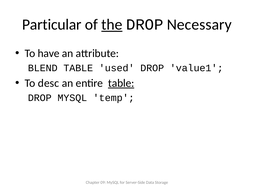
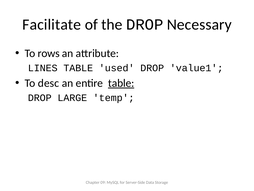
Particular: Particular -> Facilitate
the underline: present -> none
have: have -> rows
BLEND: BLEND -> LINES
DROP MYSQL: MYSQL -> LARGE
